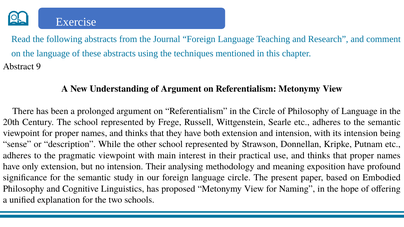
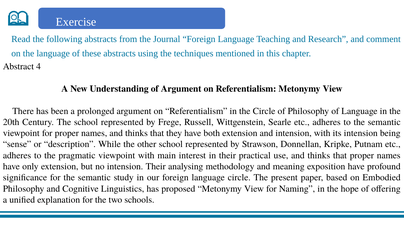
9: 9 -> 4
